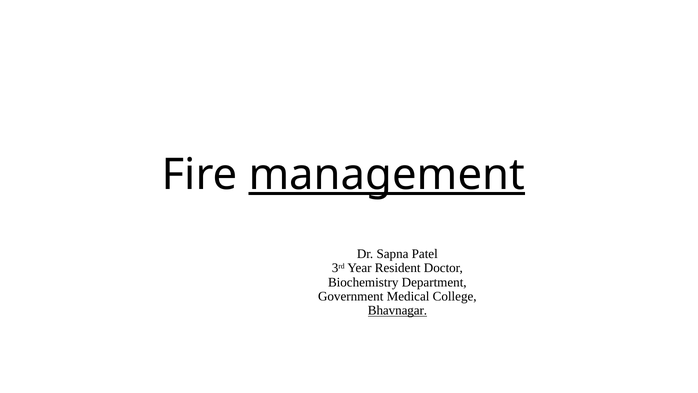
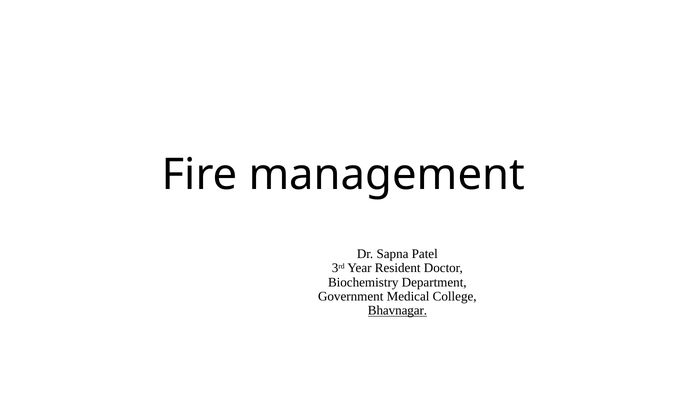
management underline: present -> none
